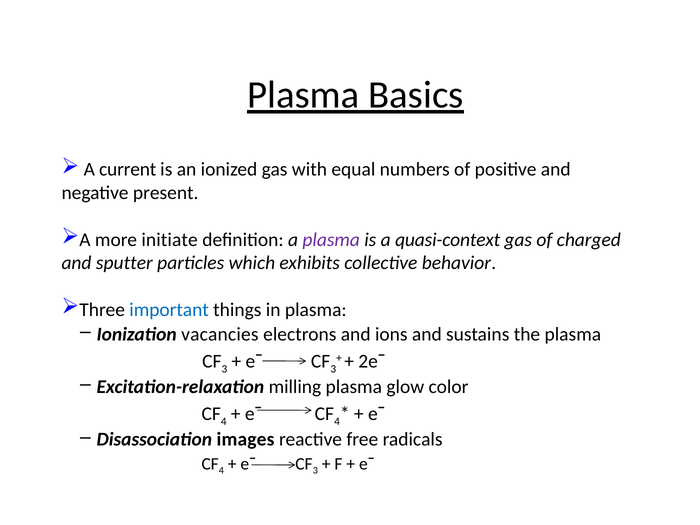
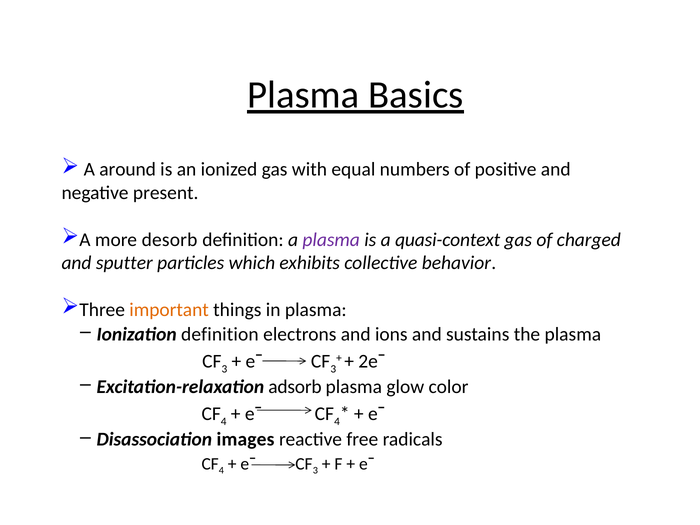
current: current -> around
initiate: initiate -> desorb
important colour: blue -> orange
Ionization vacancies: vacancies -> definition
milling: milling -> adsorb
